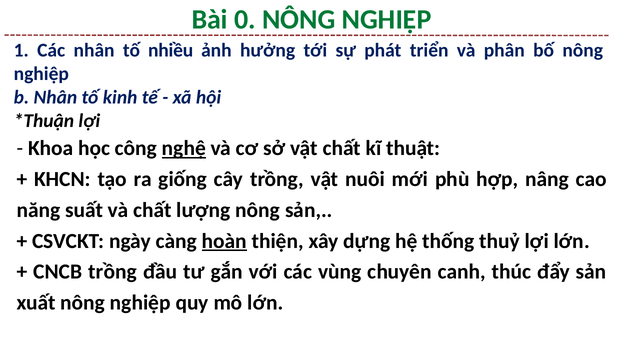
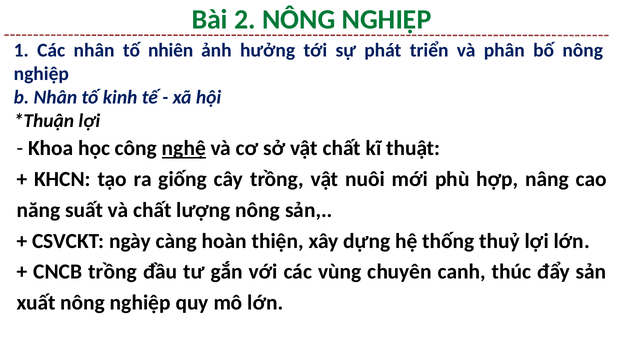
0: 0 -> 2
nhiều: nhiều -> nhiên
hoàn underline: present -> none
